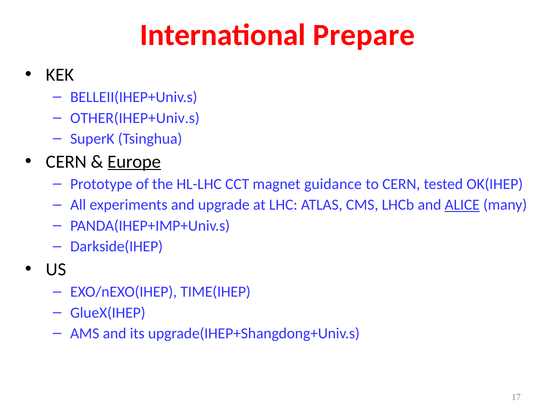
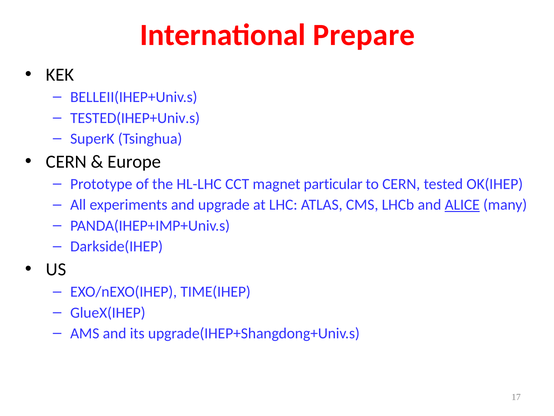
OTHER(IHEP+Univ.s: OTHER(IHEP+Univ.s -> TESTED(IHEP+Univ.s
Europe underline: present -> none
guidance: guidance -> particular
